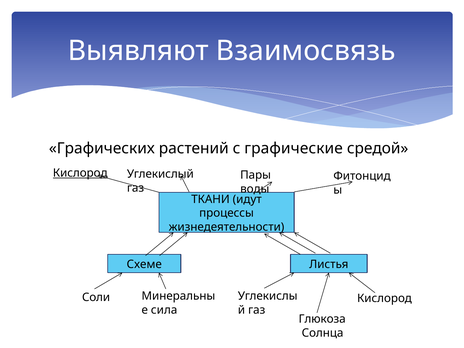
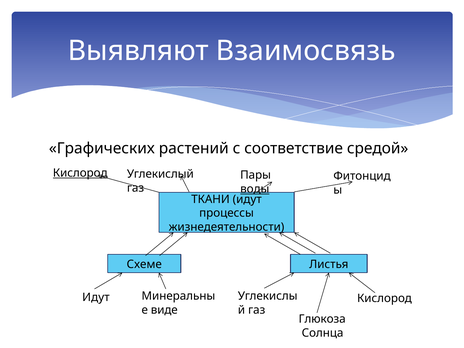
графические: графические -> соответствие
воды underline: none -> present
Соли at (96, 297): Соли -> Идут
сила: сила -> виде
